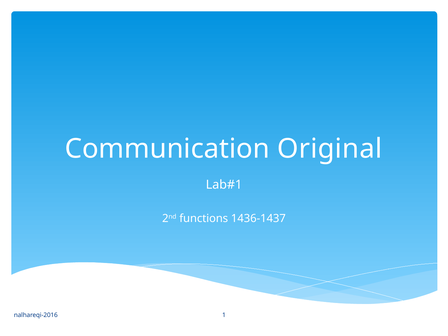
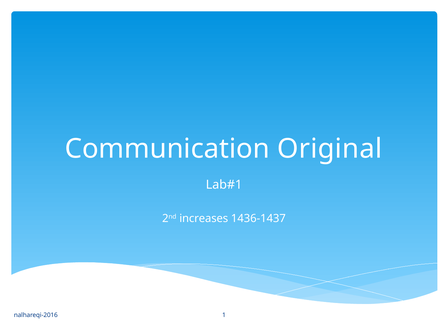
functions: functions -> increases
